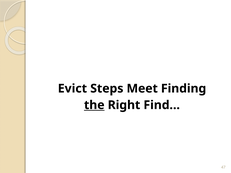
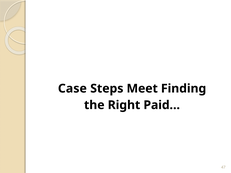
Evict: Evict -> Case
the underline: present -> none
Find…: Find… -> Paid…
